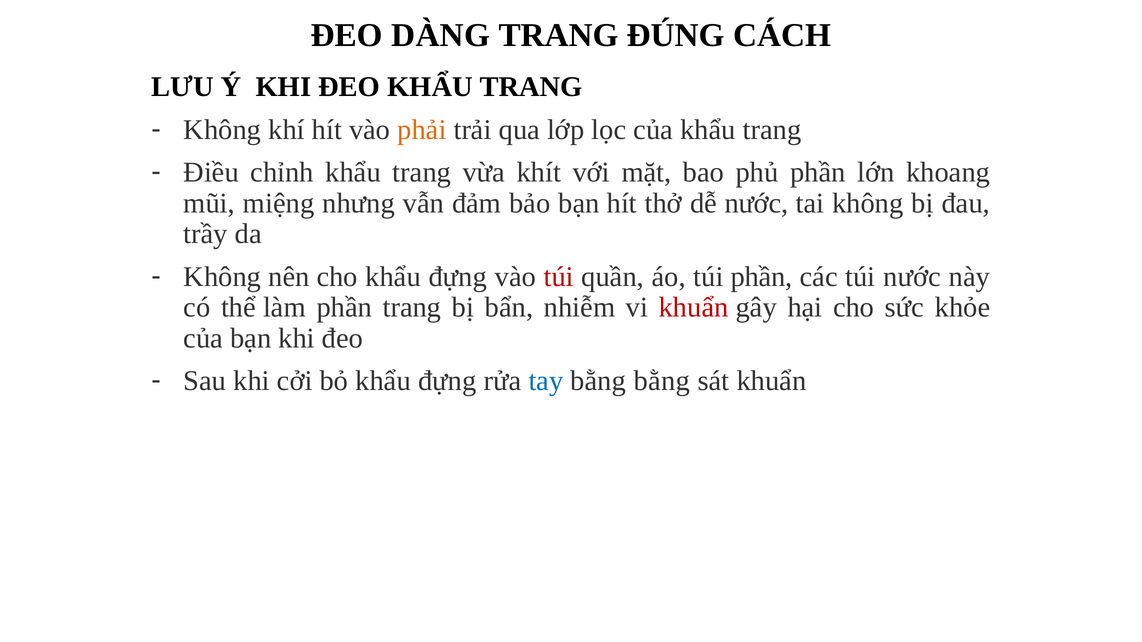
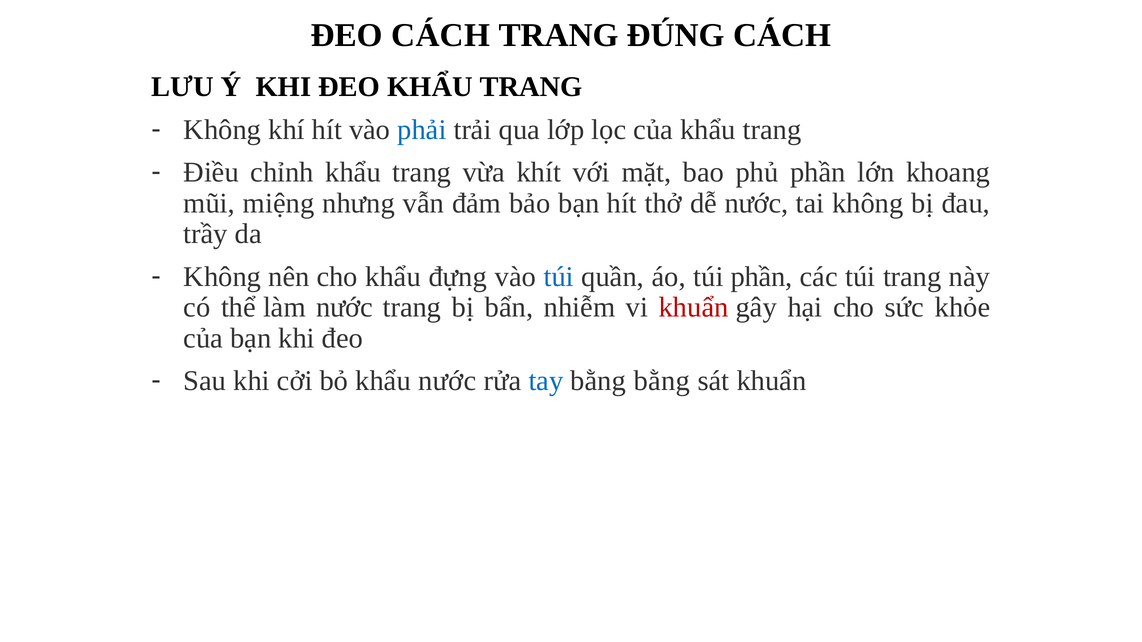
ĐEO DÀNG: DÀNG -> CÁCH
phải colour: orange -> blue
túi at (559, 277) colour: red -> blue
túi nước: nước -> trang
làm phần: phần -> nước
bỏ khẩu đựng: đựng -> nước
